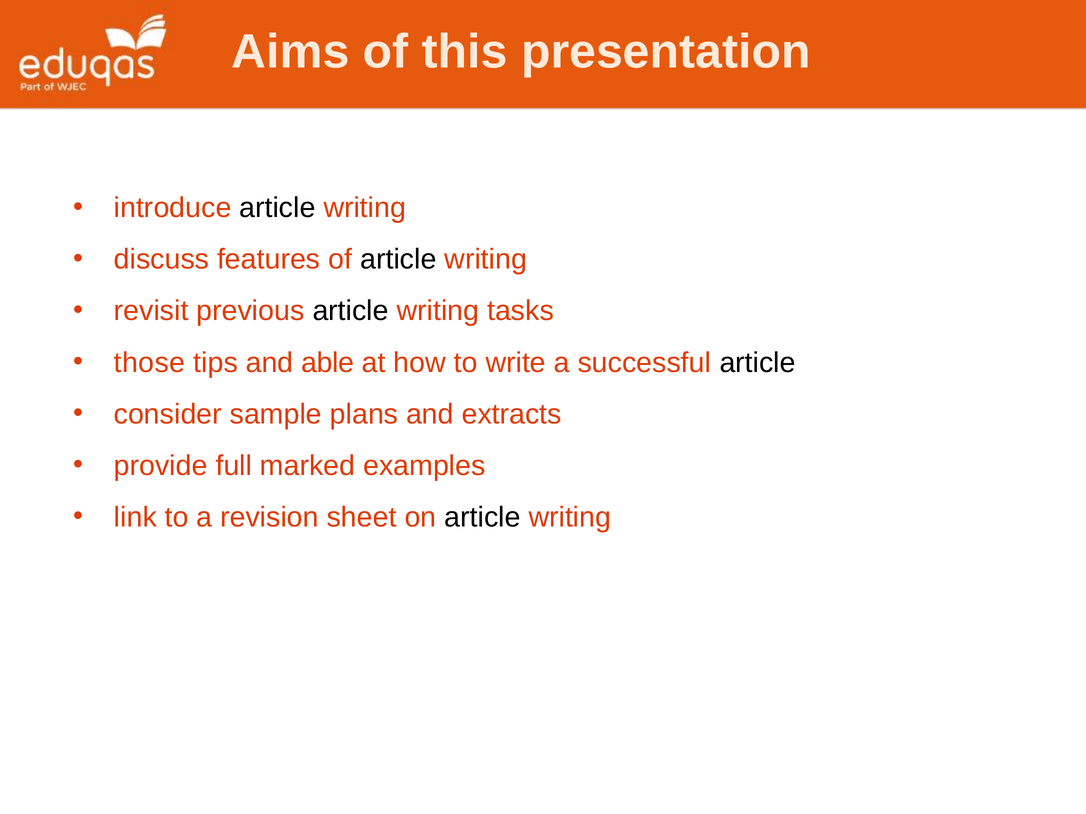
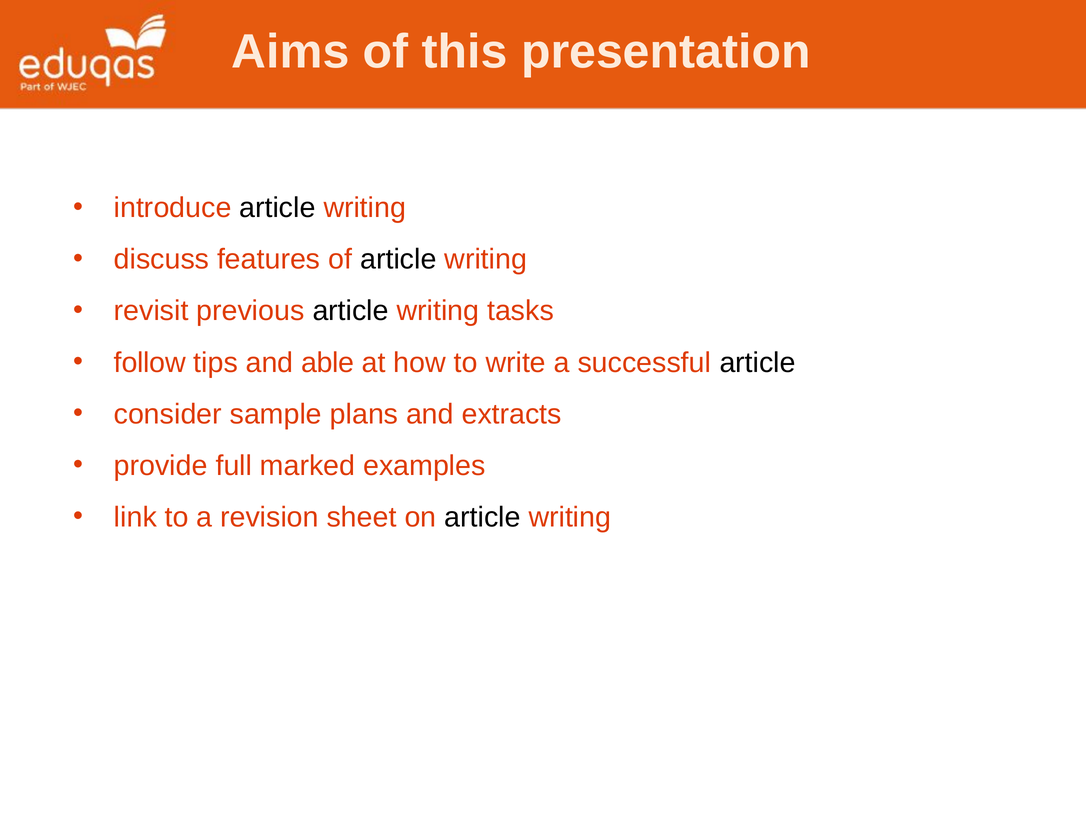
those: those -> follow
